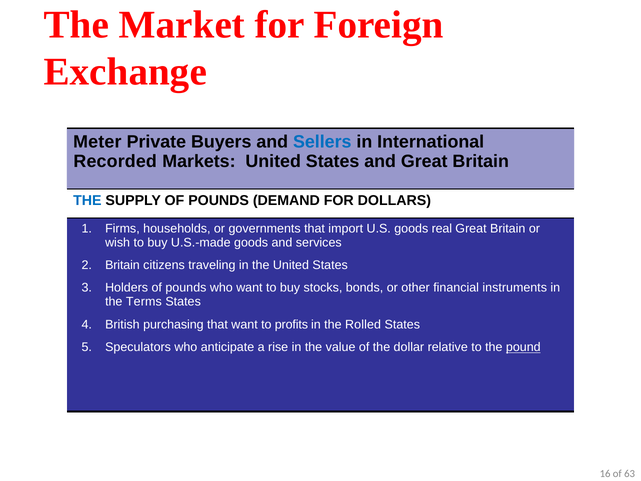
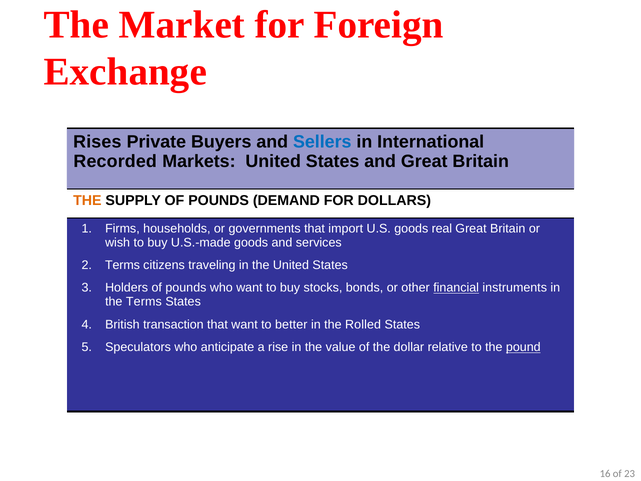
Meter: Meter -> Rises
THE at (87, 200) colour: blue -> orange
Britain at (122, 265): Britain -> Terms
financial underline: none -> present
purchasing: purchasing -> transaction
profits: profits -> better
63: 63 -> 23
